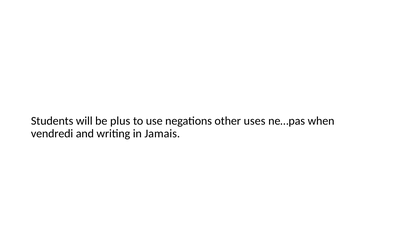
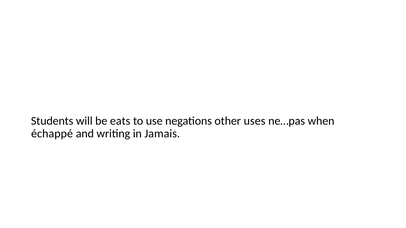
plus: plus -> eats
vendredi: vendredi -> échappé
